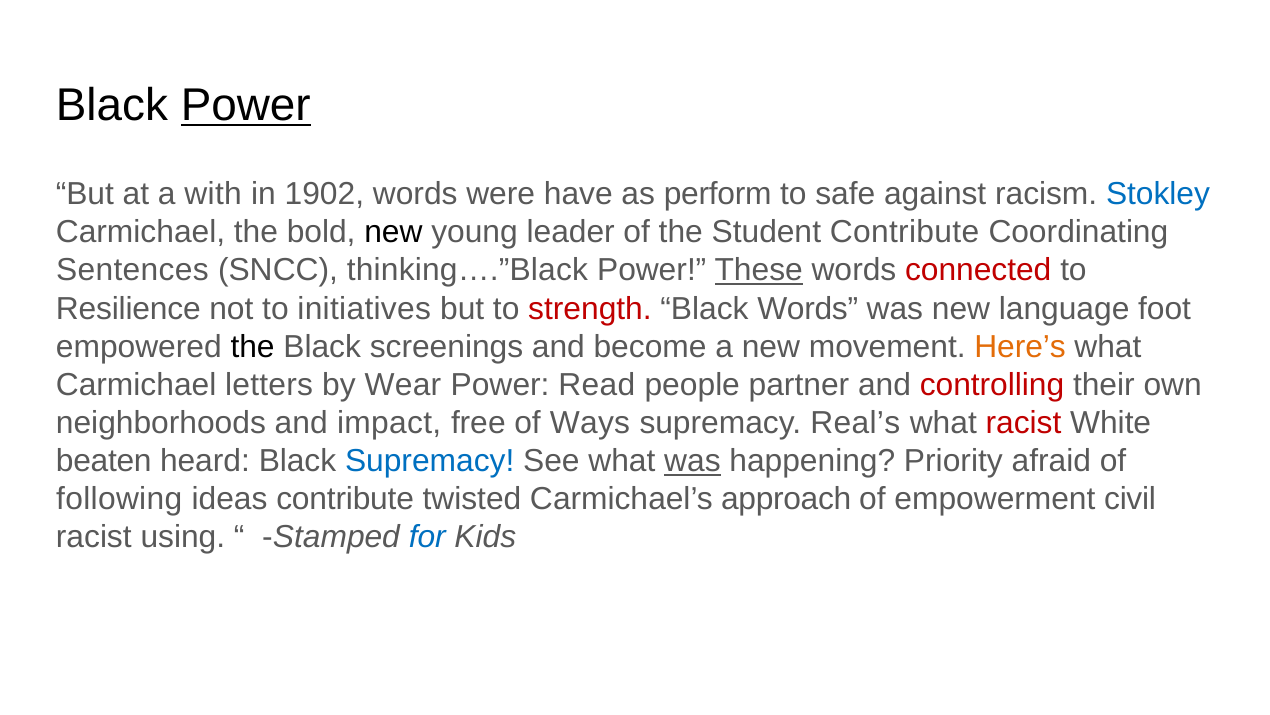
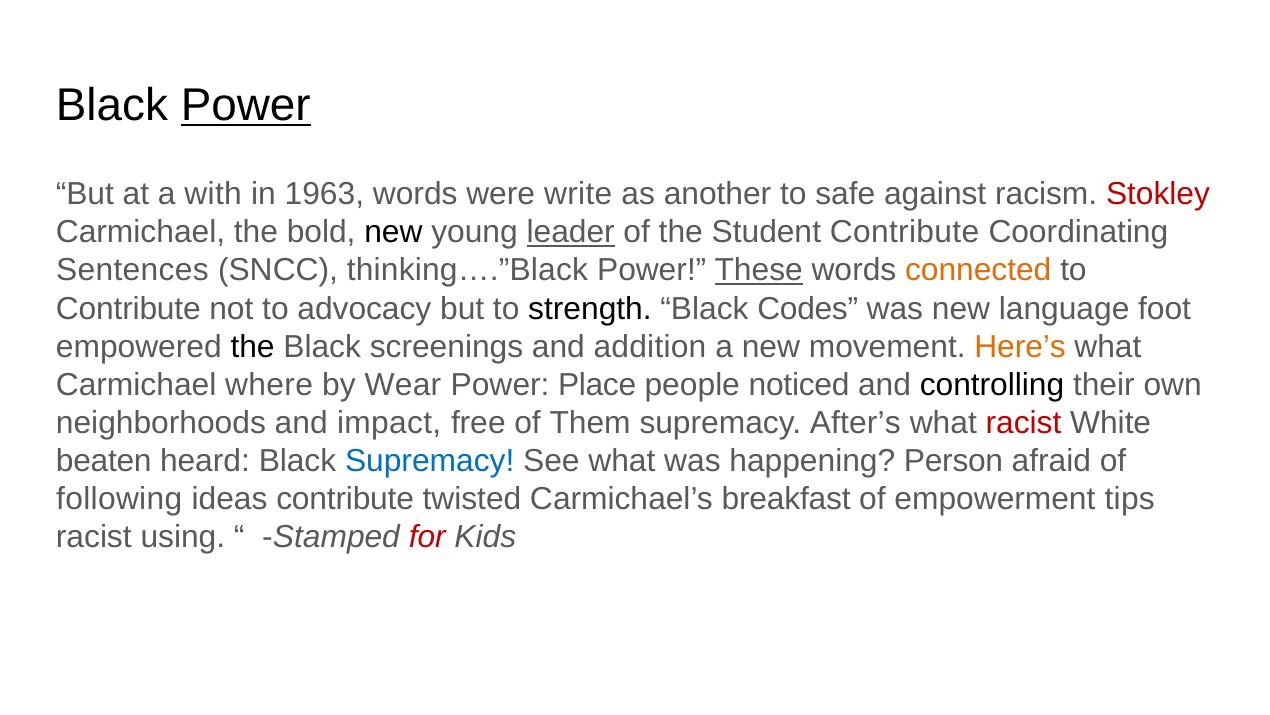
1902: 1902 -> 1963
have: have -> write
perform: perform -> another
Stokley colour: blue -> red
leader underline: none -> present
connected colour: red -> orange
Resilience at (128, 308): Resilience -> Contribute
initiatives: initiatives -> advocacy
strength colour: red -> black
Black Words: Words -> Codes
become: become -> addition
letters: letters -> where
Read: Read -> Place
partner: partner -> noticed
controlling colour: red -> black
Ways: Ways -> Them
Real’s: Real’s -> After’s
was at (692, 461) underline: present -> none
Priority: Priority -> Person
approach: approach -> breakfast
civil: civil -> tips
for colour: blue -> red
